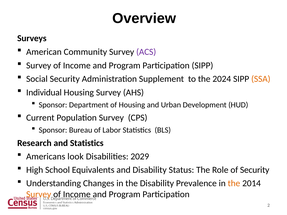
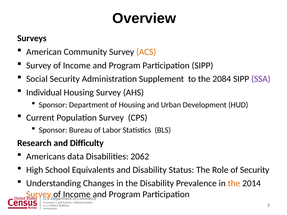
ACS colour: purple -> orange
2024: 2024 -> 2084
SSA colour: orange -> purple
and Statistics: Statistics -> Difficulty
look: look -> data
2029: 2029 -> 2062
